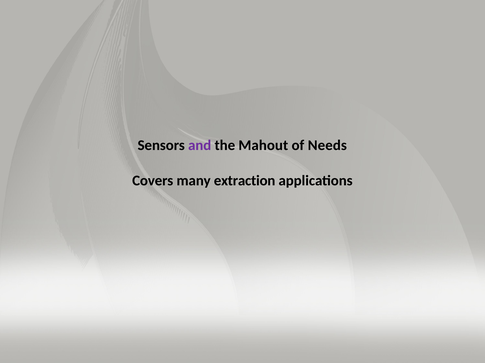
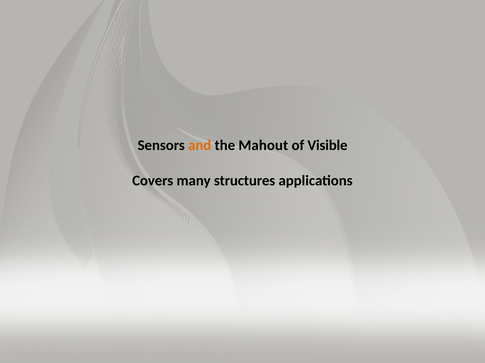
and colour: purple -> orange
Needs: Needs -> Visible
extraction: extraction -> structures
